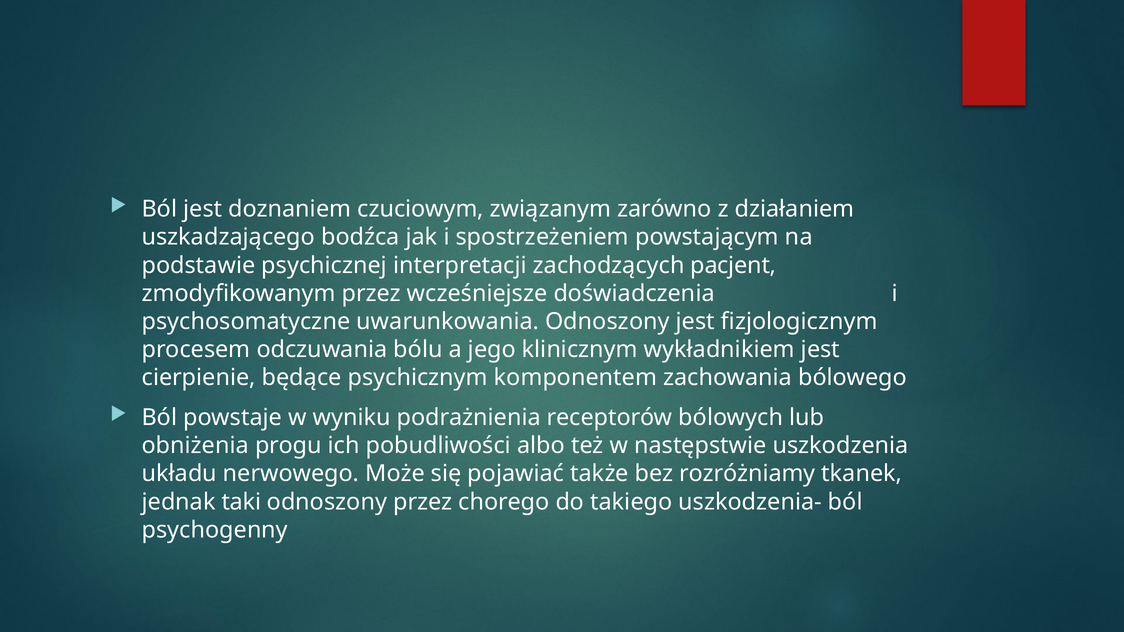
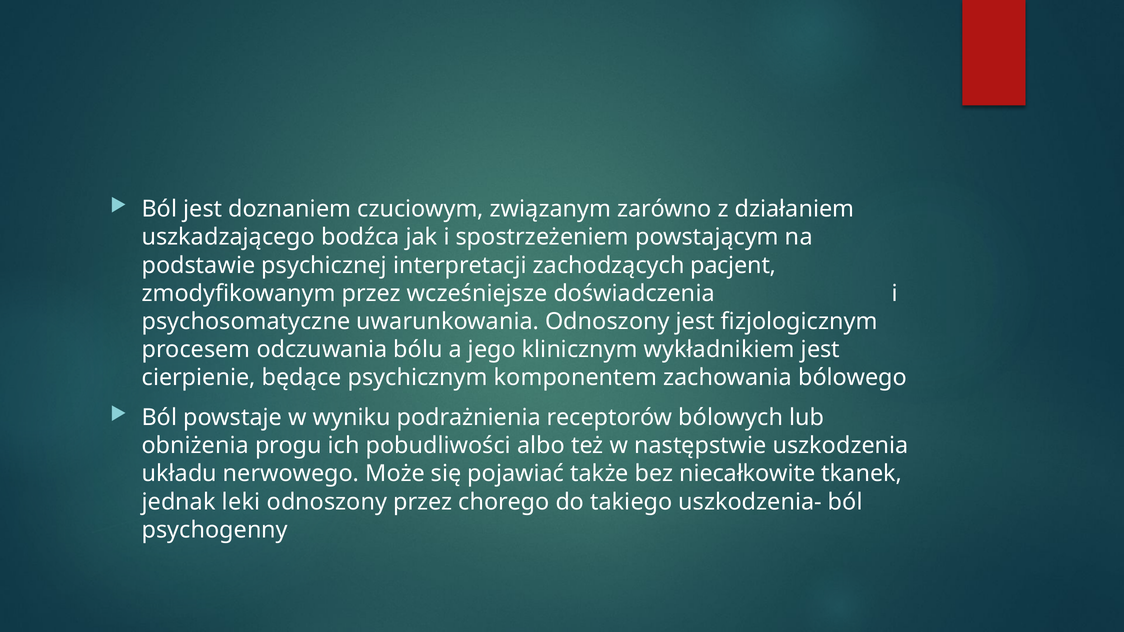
rozróżniamy: rozróżniamy -> niecałkowite
taki: taki -> leki
